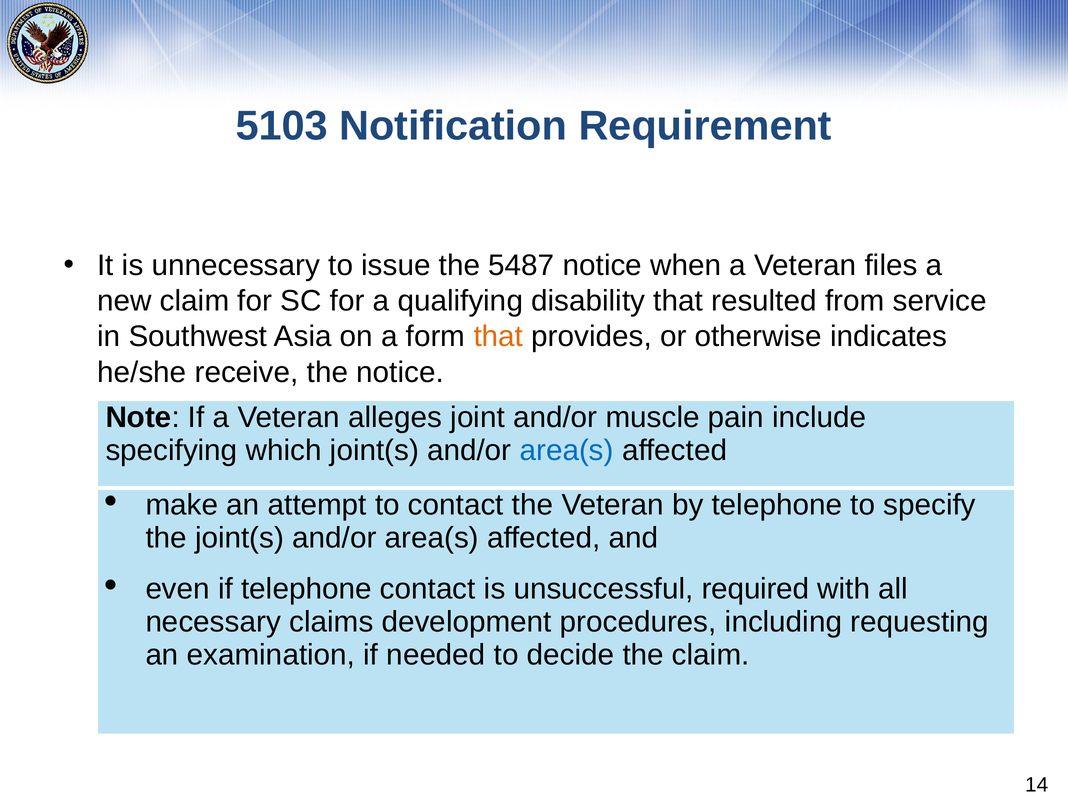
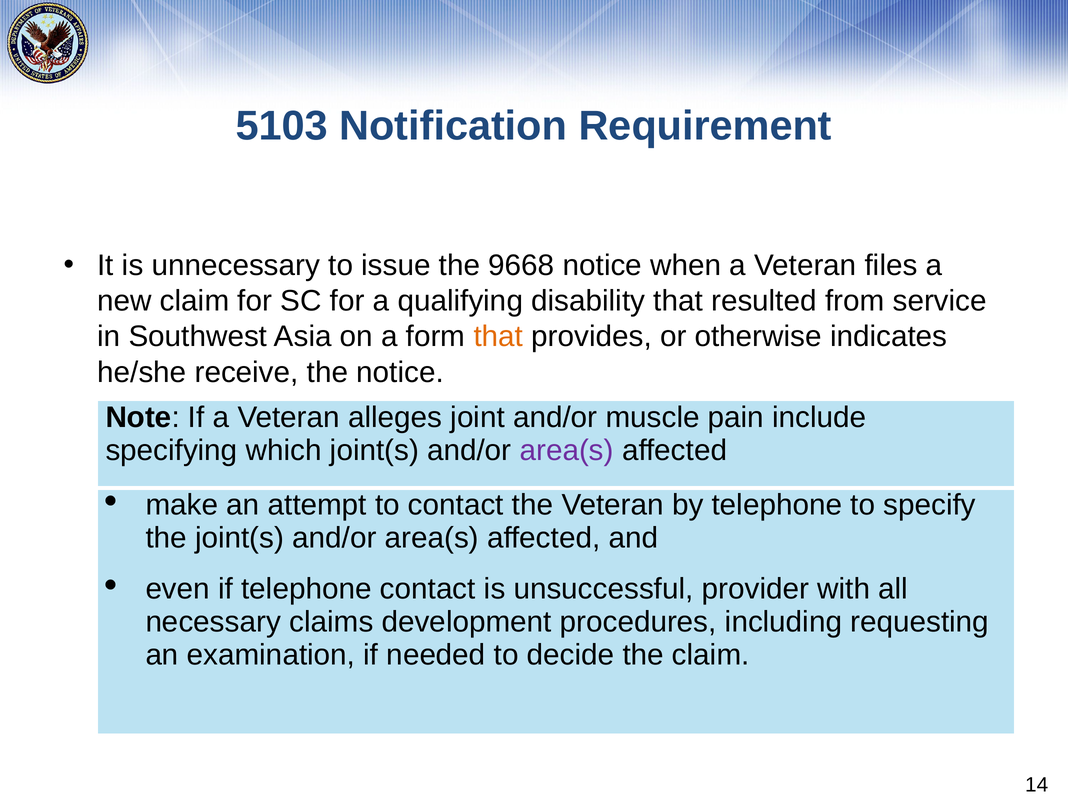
5487: 5487 -> 9668
area(s at (567, 451) colour: blue -> purple
required: required -> provider
